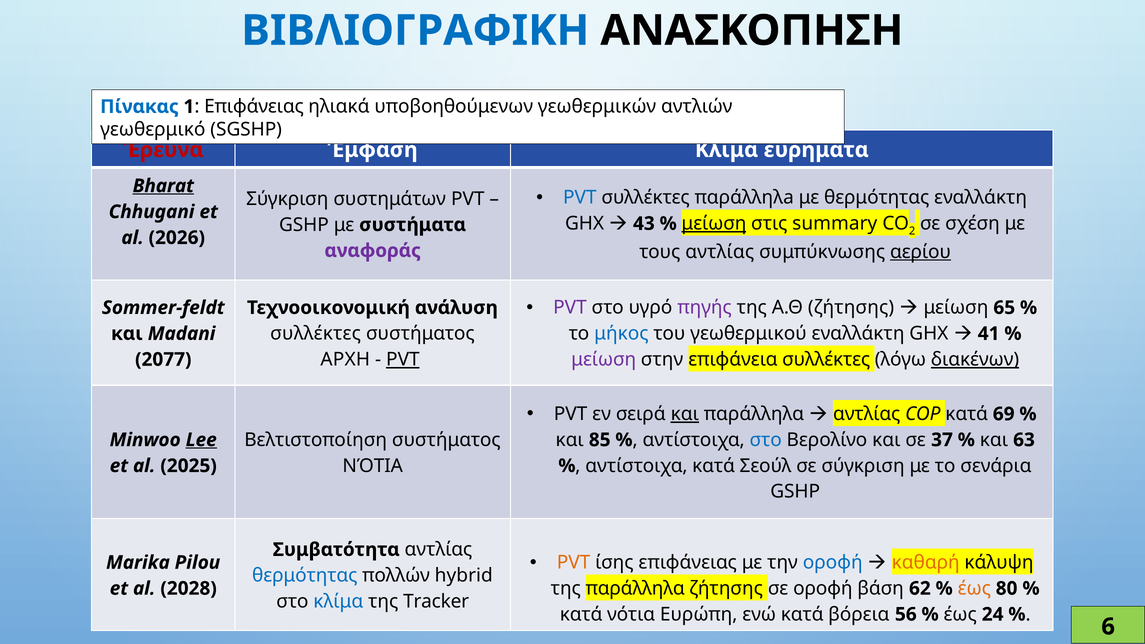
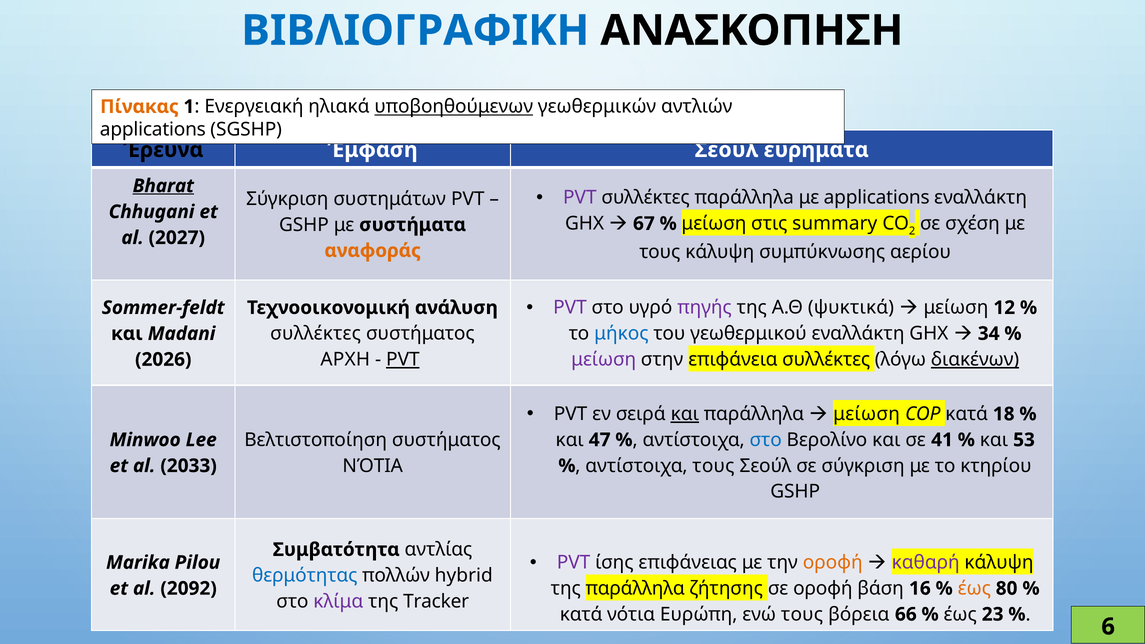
Πίνακας colour: blue -> orange
1 Επιφάνειας: Επιφάνειας -> Ενεργειακή
υποβοηθούμενων underline: none -> present
γεωθερμικό at (153, 130): γεωθερμικό -> applications
Έρευνα colour: red -> black
Έμφαση Κλίμα: Κλίμα -> Σεούλ
PVT at (580, 198) colour: blue -> purple
θερμότητας at (877, 198): θερμότητας -> applications
43: 43 -> 67
μείωση at (714, 224) underline: present -> none
2026: 2026 -> 2027
τους αντλίας: αντλίας -> κάλυψη
αερίου underline: present -> none
αναφοράς colour: purple -> orange
Α.Θ ζήτησης: ζήτησης -> ψυκτικά
65: 65 -> 12
41: 41 -> 34
2077: 2077 -> 2026
αντλίας at (867, 414): αντλίας -> μείωση
69: 69 -> 18
85: 85 -> 47
37: 37 -> 41
63: 63 -> 53
Lee underline: present -> none
αντίστοιχα κατά: κατά -> τους
σενάρια: σενάρια -> κτηρίου
2025: 2025 -> 2033
PVT at (574, 563) colour: orange -> purple
οροφή at (833, 563) colour: blue -> orange
καθαρή colour: orange -> purple
62: 62 -> 16
2028: 2028 -> 2092
κλίμα at (338, 601) colour: blue -> purple
ενώ κατά: κατά -> τους
56: 56 -> 66
24: 24 -> 23
